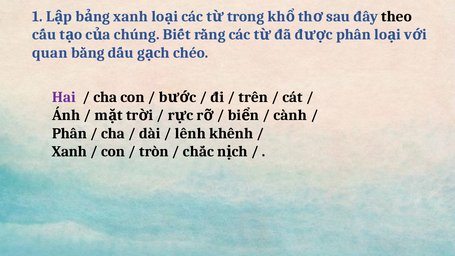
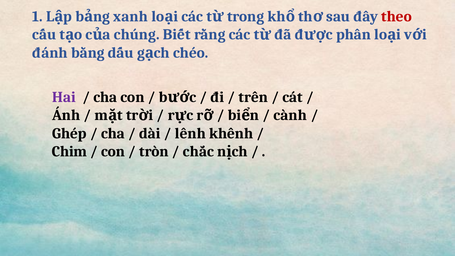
theo colour: black -> red
quan: quan -> đánh
Phân at (70, 133): Phân -> Ghép
Xanh at (70, 152): Xanh -> Chim
